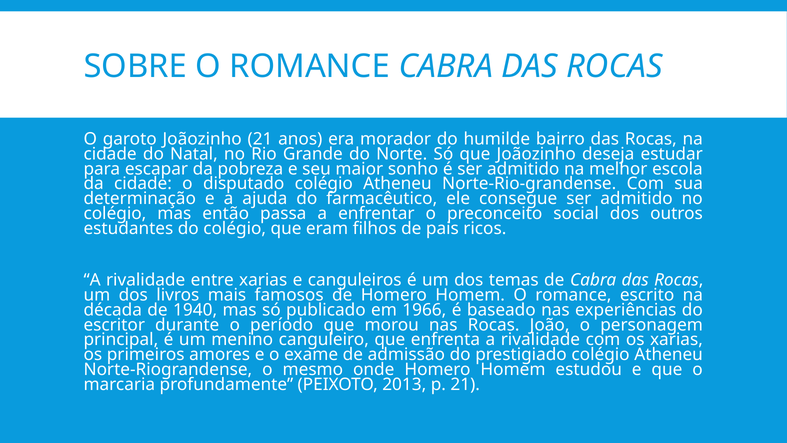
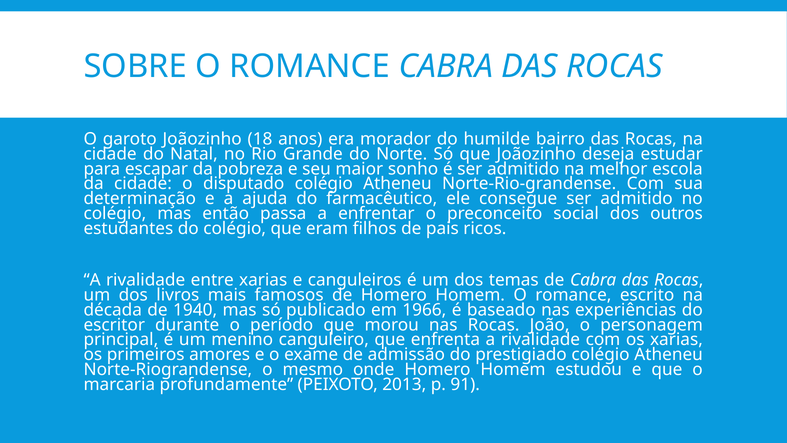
Joãozinho 21: 21 -> 18
p 21: 21 -> 91
